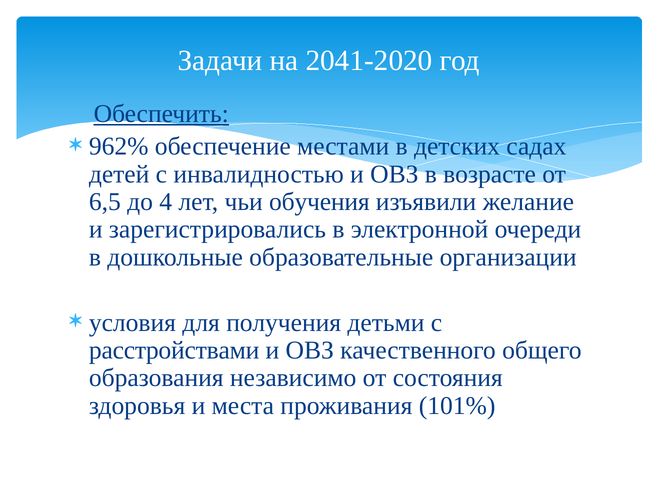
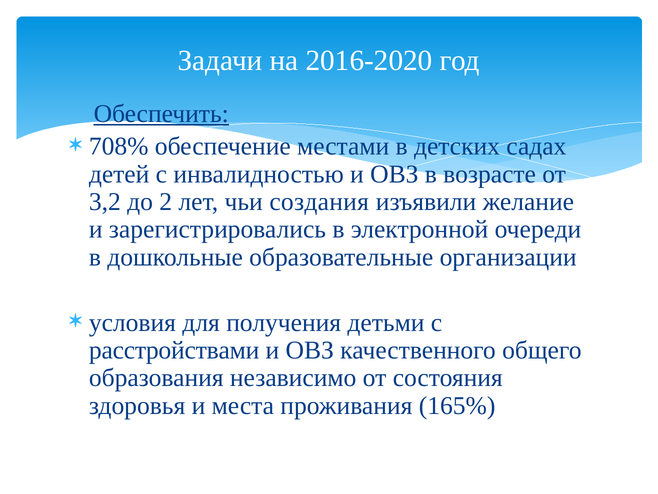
2041-2020: 2041-2020 -> 2016-2020
962%: 962% -> 708%
6,5: 6,5 -> 3,2
4: 4 -> 2
обучения: обучения -> создания
101%: 101% -> 165%
